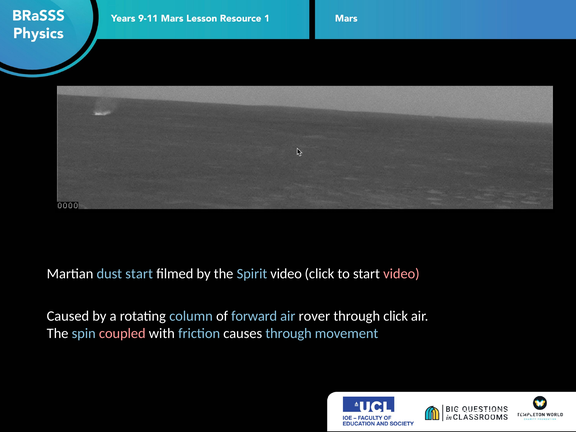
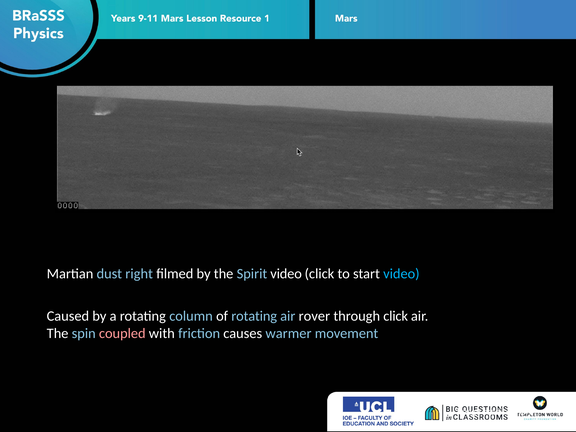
dust start: start -> right
video at (401, 274) colour: pink -> light blue
of forward: forward -> rotating
causes through: through -> warmer
